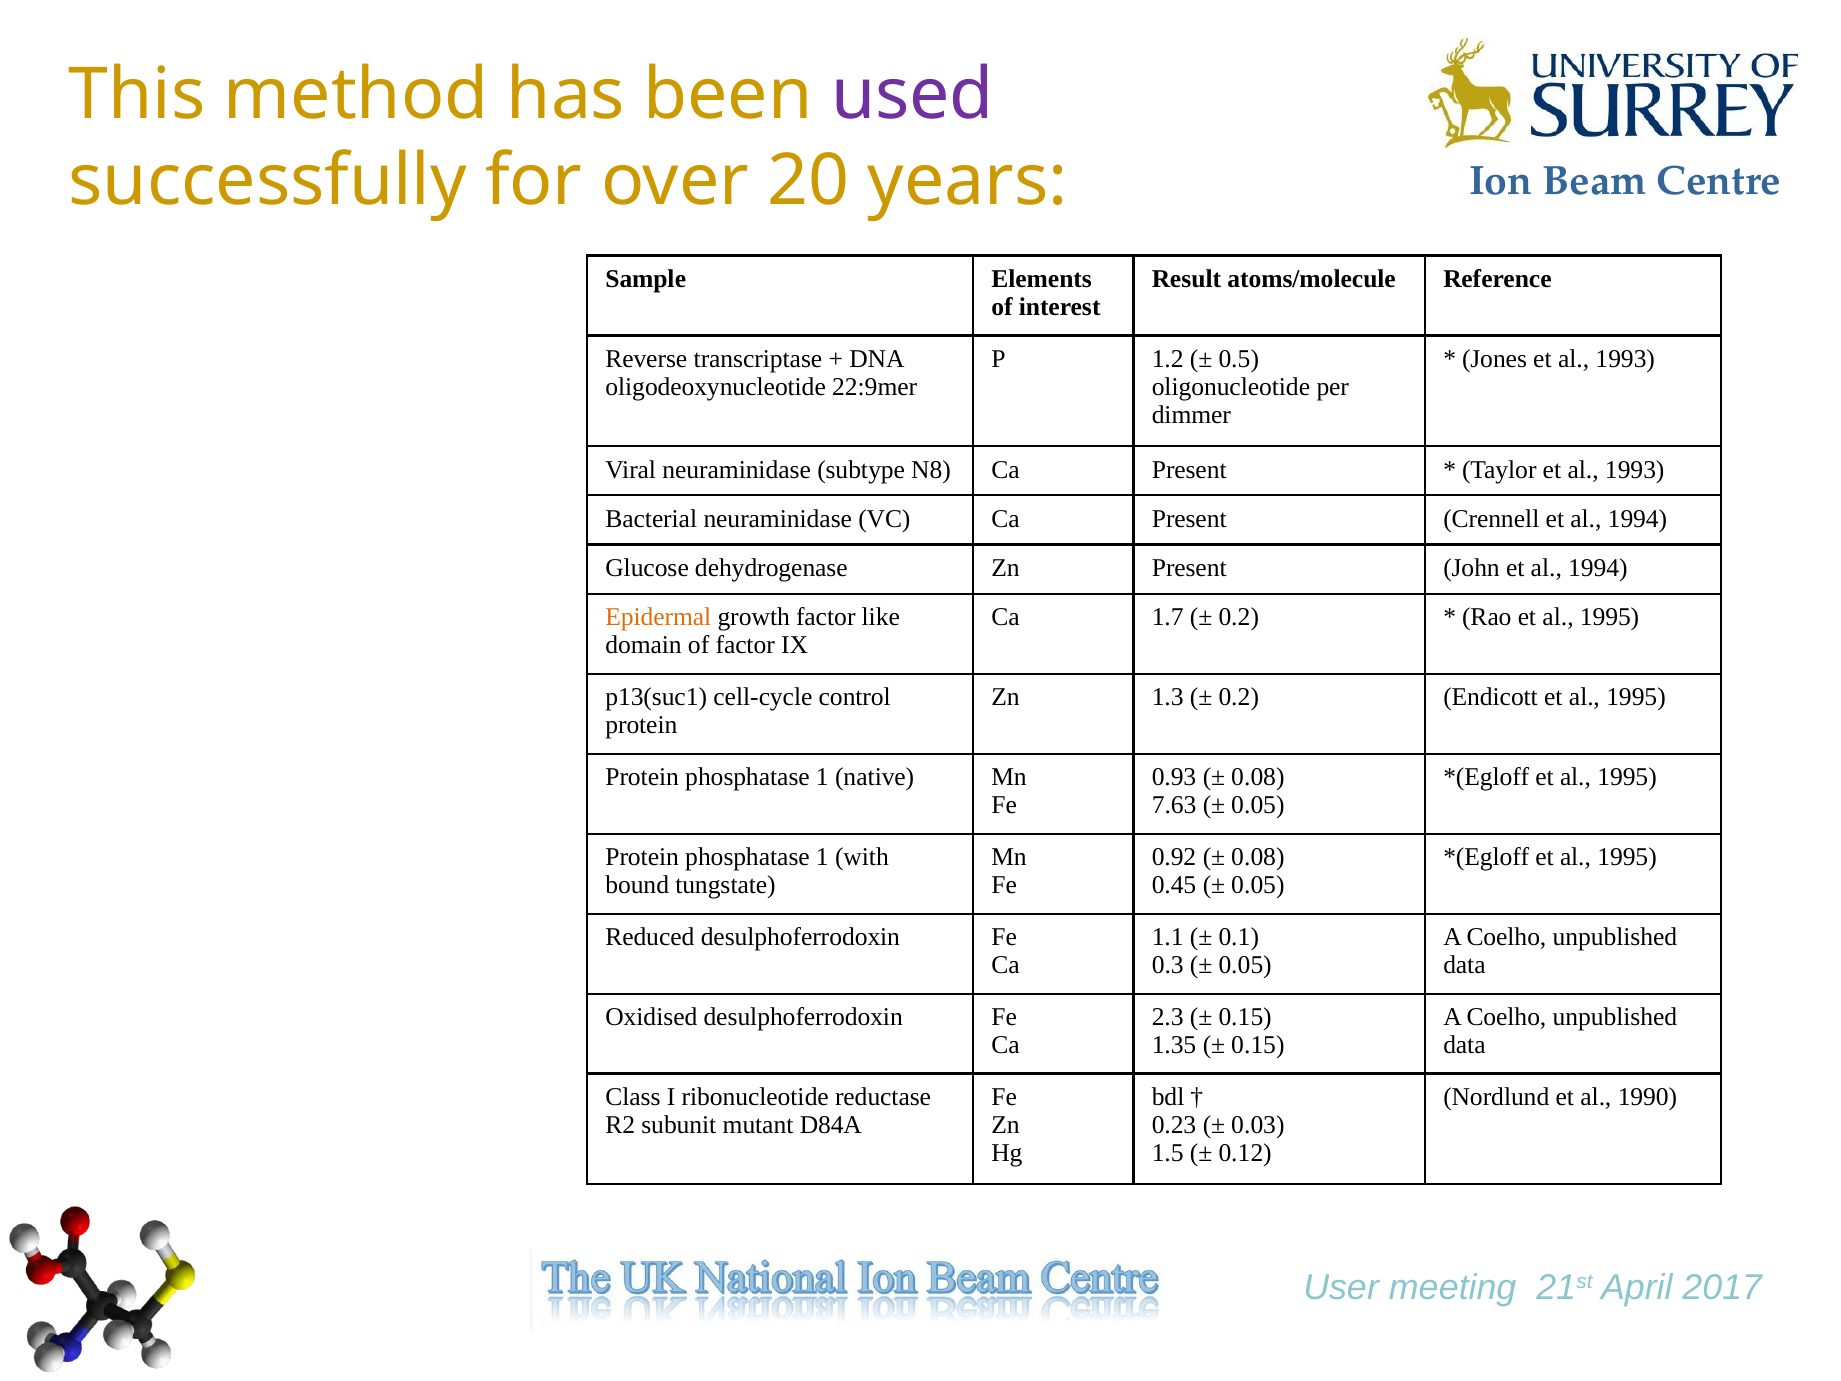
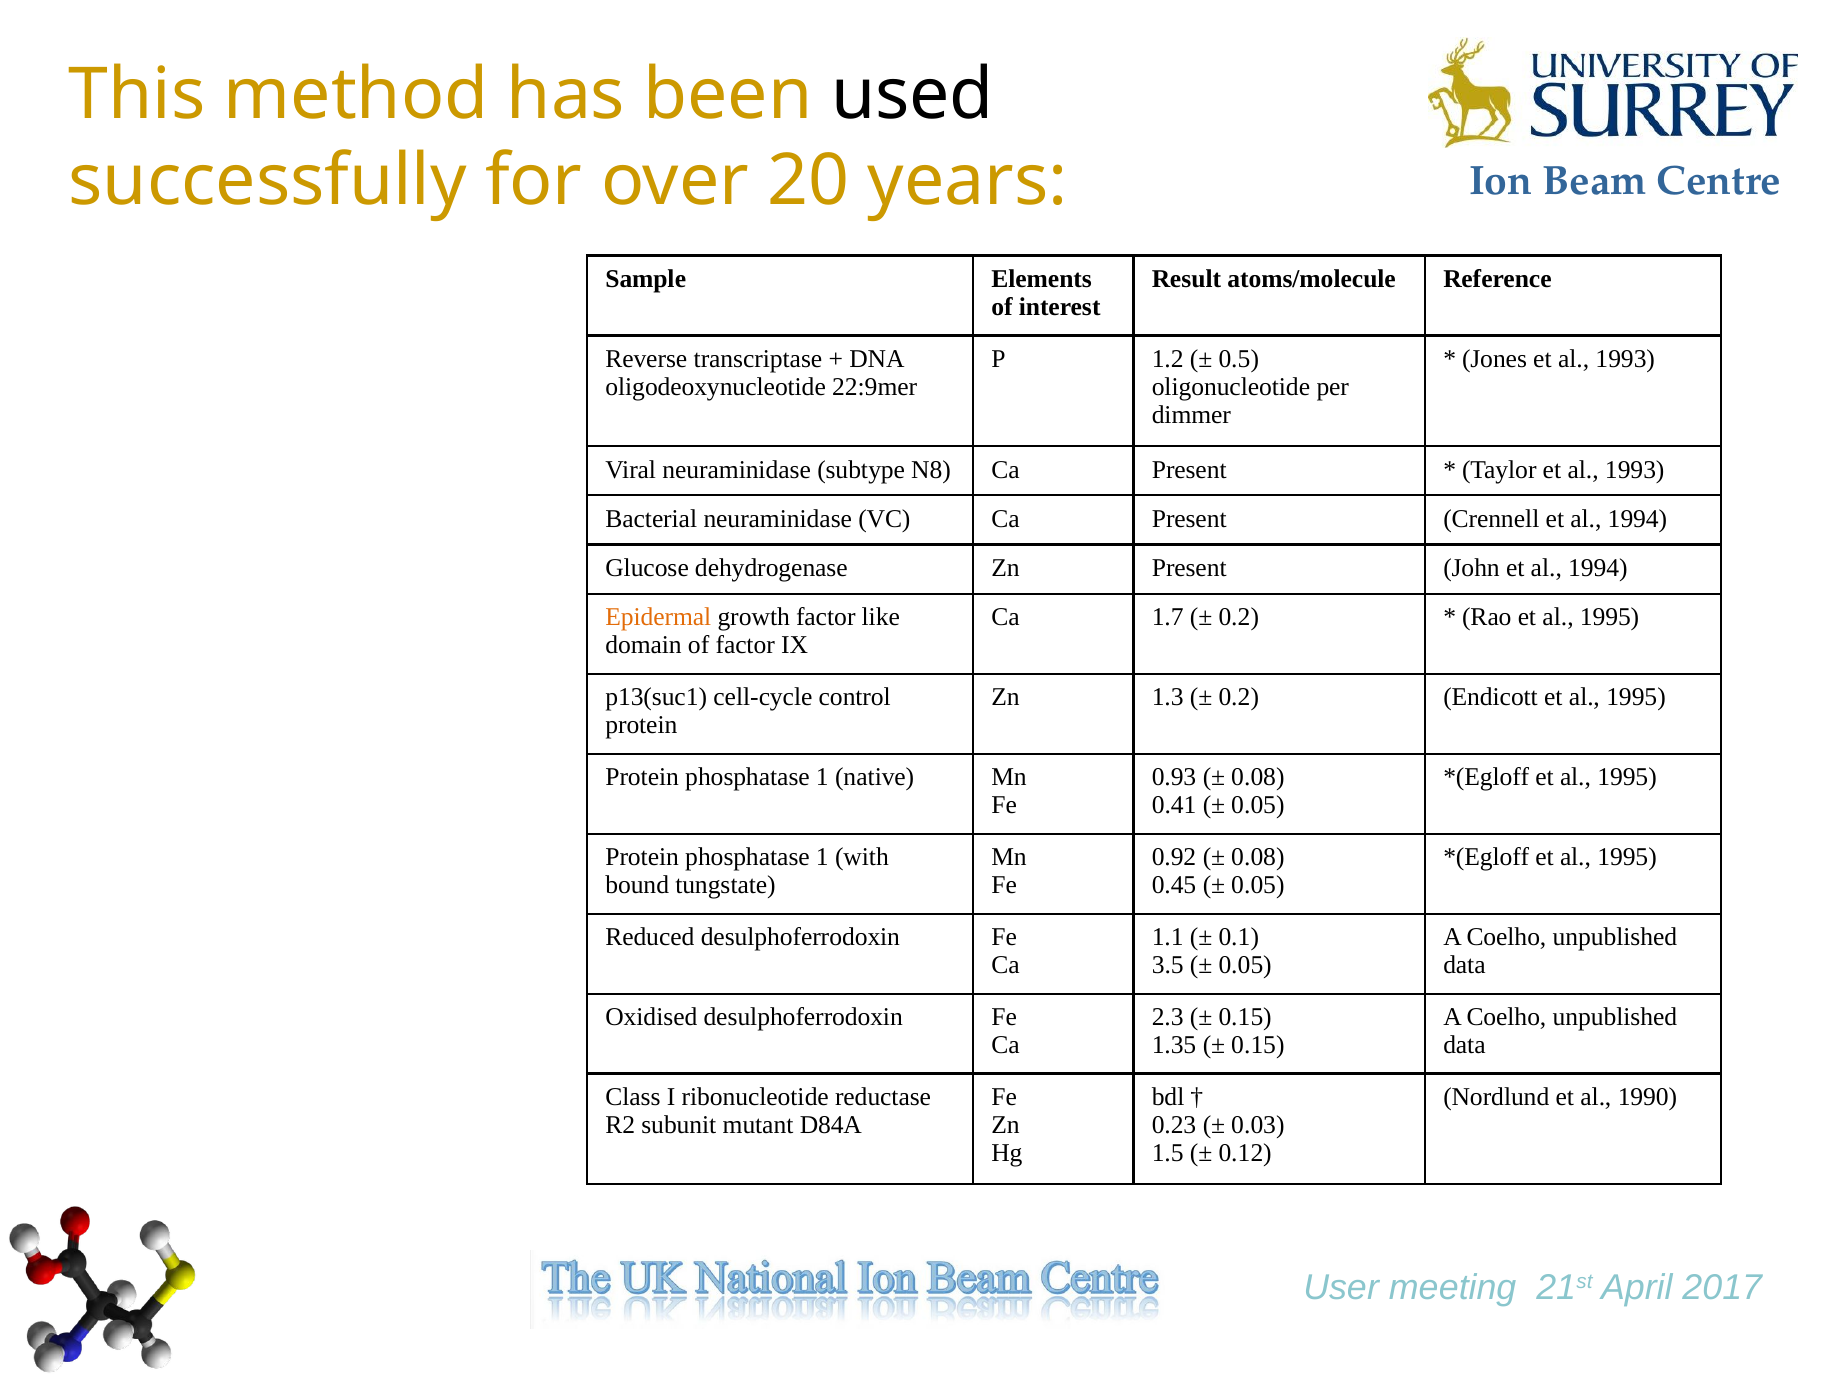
used colour: purple -> black
7.63: 7.63 -> 0.41
0.3: 0.3 -> 3.5
